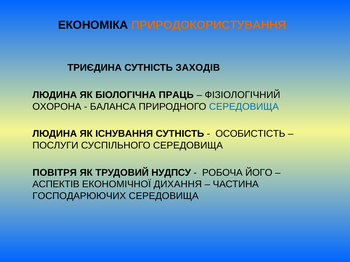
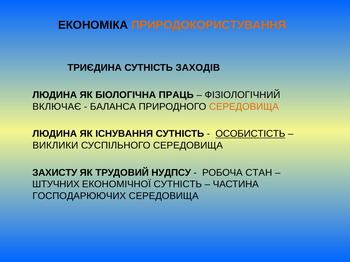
ОХОРОНА: ОХОРОНА -> ВКЛЮЧАЄ
СЕРЕДОВИЩА at (244, 107) colour: blue -> orange
ОСОБИСТІСТЬ underline: none -> present
ПОСЛУГИ: ПОСЛУГИ -> ВИКЛИКИ
ПОВІТРЯ: ПОВІТРЯ -> ЗАХИСТУ
ЙОГО: ЙОГО -> СТАН
АСПЕКТІВ: АСПЕКТІВ -> ШТУЧНИХ
ЕКОНОМІЧНОЇ ДИХАННЯ: ДИХАННЯ -> СУТНІСТЬ
